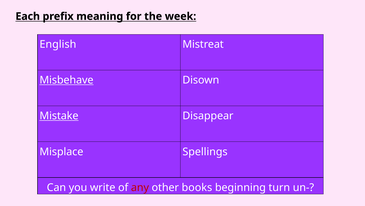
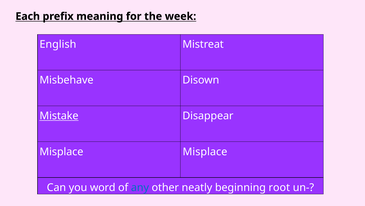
Misbehave underline: present -> none
Misplace Spellings: Spellings -> Misplace
write: write -> word
any colour: red -> blue
books: books -> neatly
turn: turn -> root
